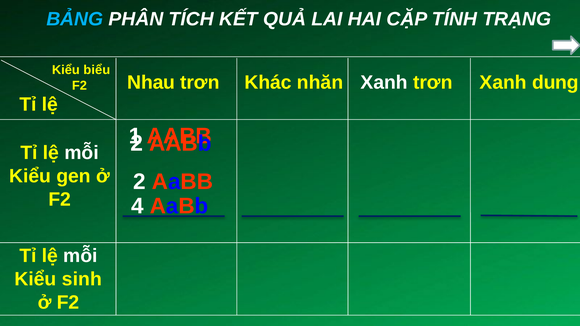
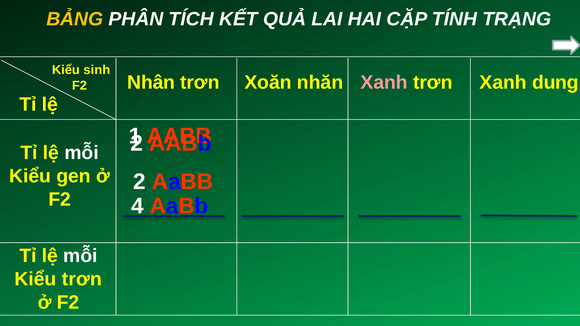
BẢNG colour: light blue -> yellow
biểu: biểu -> sinh
Nhau: Nhau -> Nhân
Khác: Khác -> Xoăn
Xanh at (384, 82) colour: white -> pink
Kiểu sinh: sinh -> trơn
